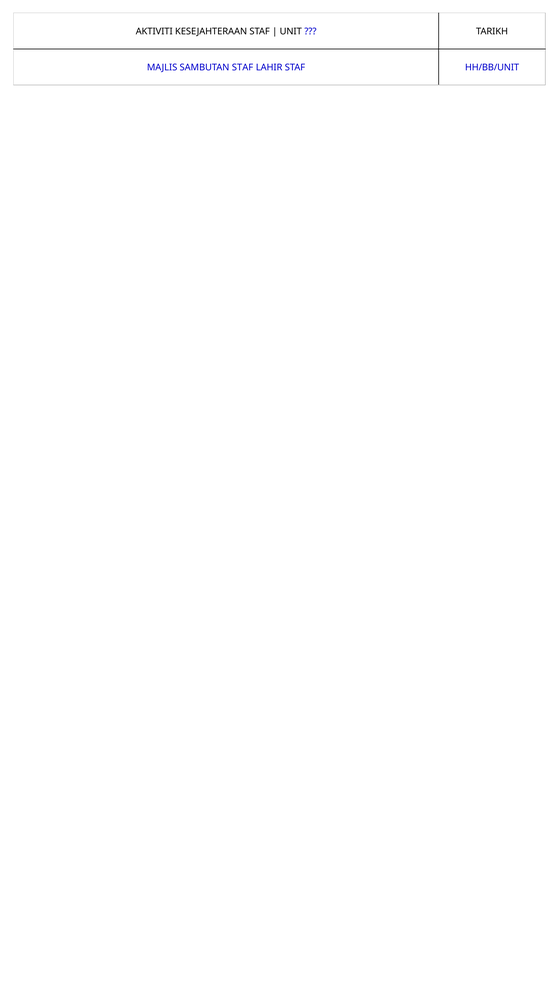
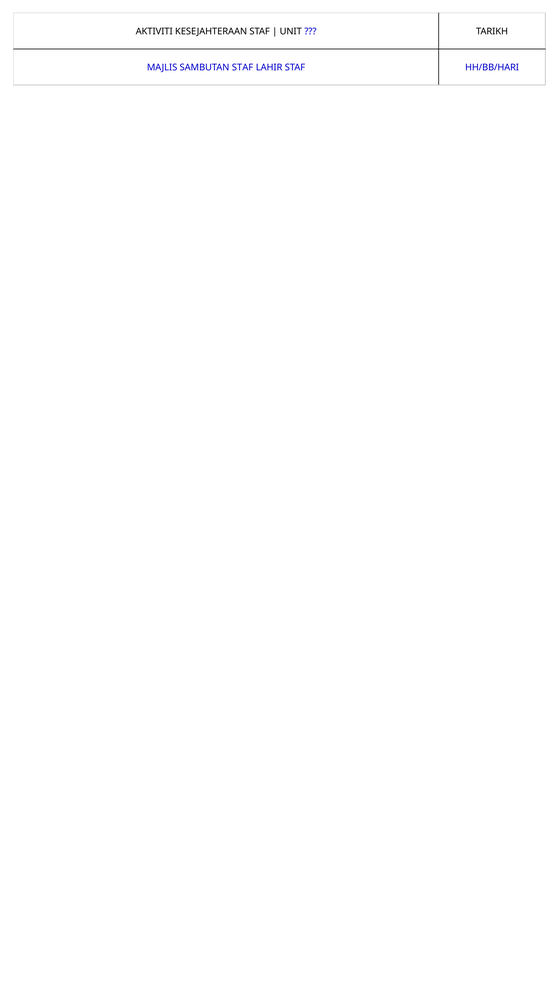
HH/BB/UNIT: HH/BB/UNIT -> HH/BB/HARI
